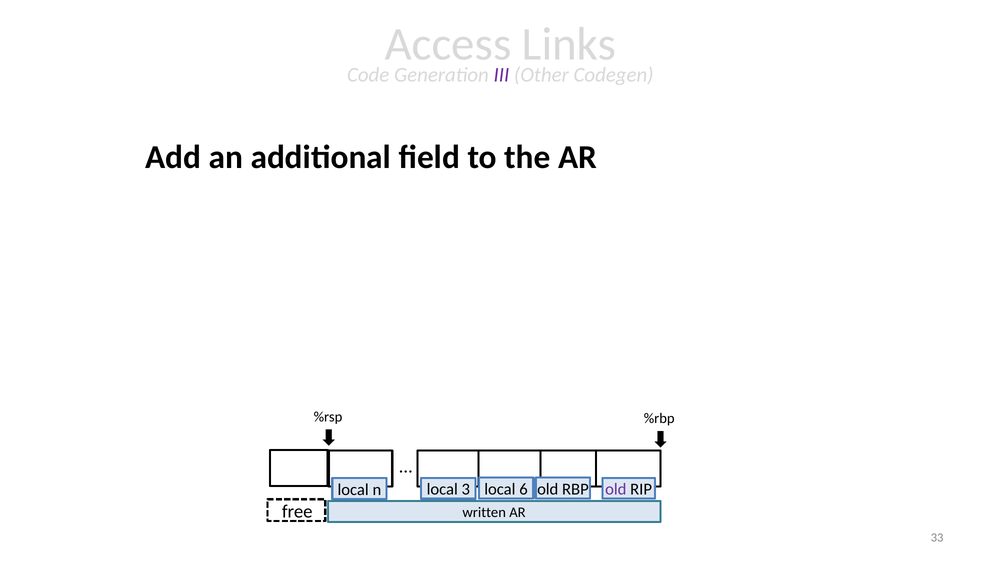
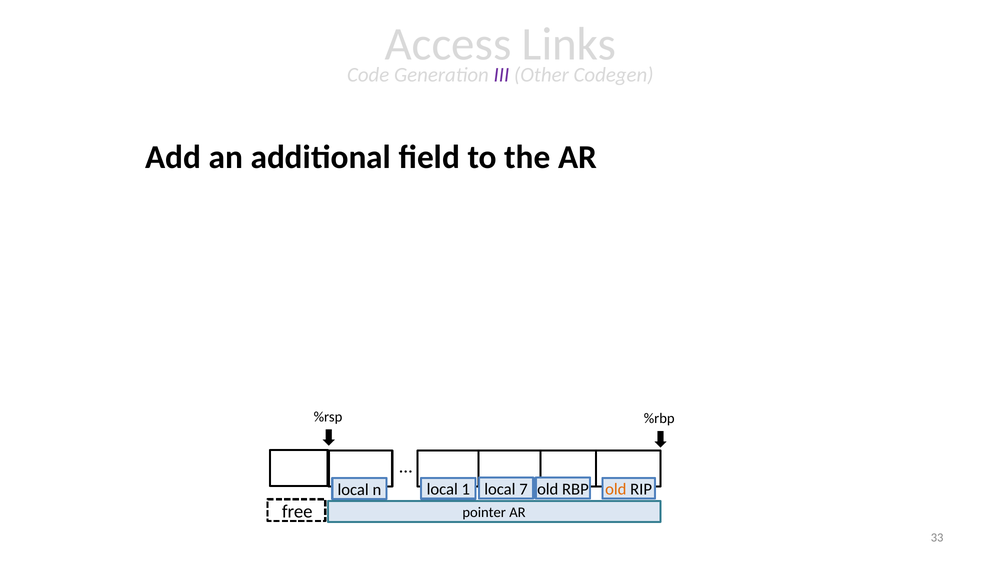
6: 6 -> 7
3: 3 -> 1
old at (616, 489) colour: purple -> orange
written: written -> pointer
